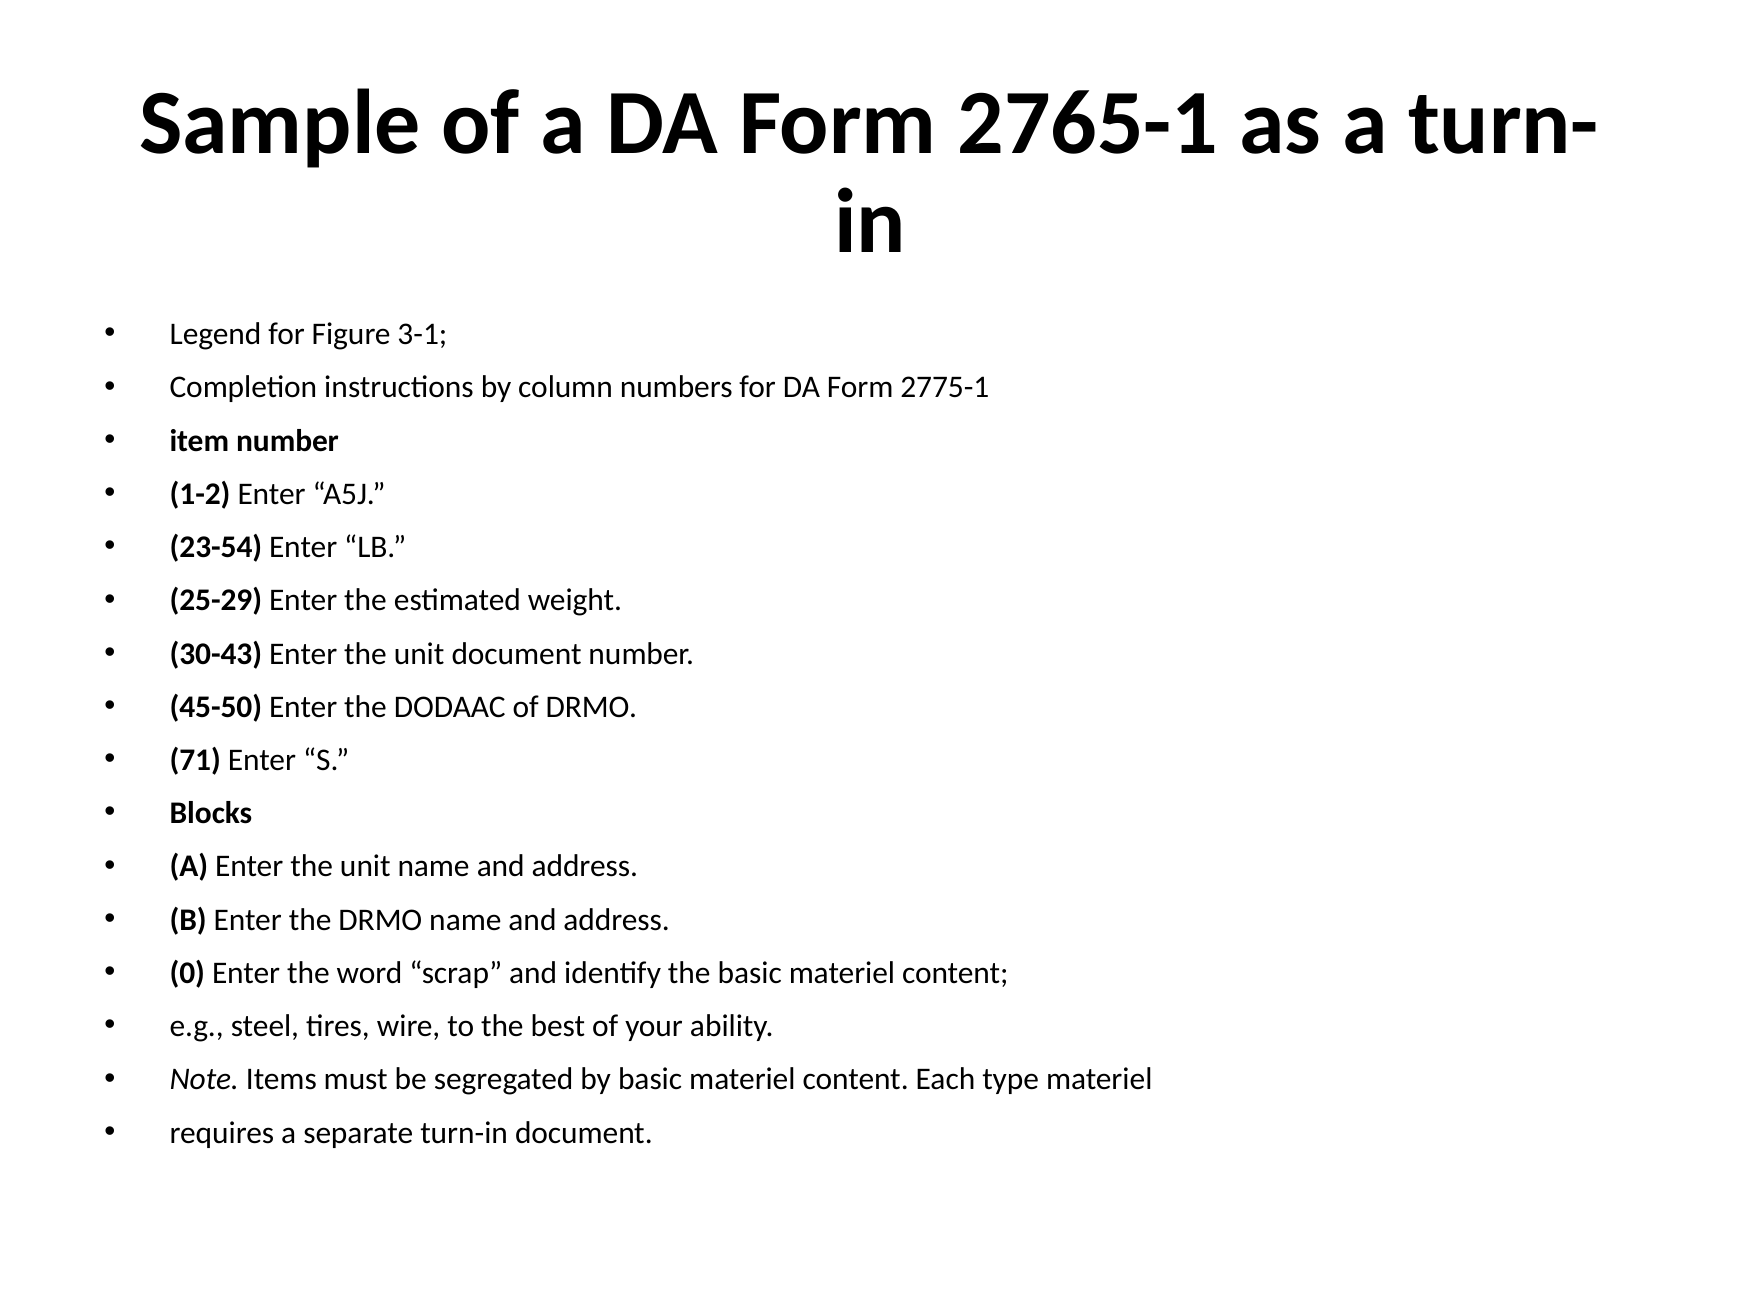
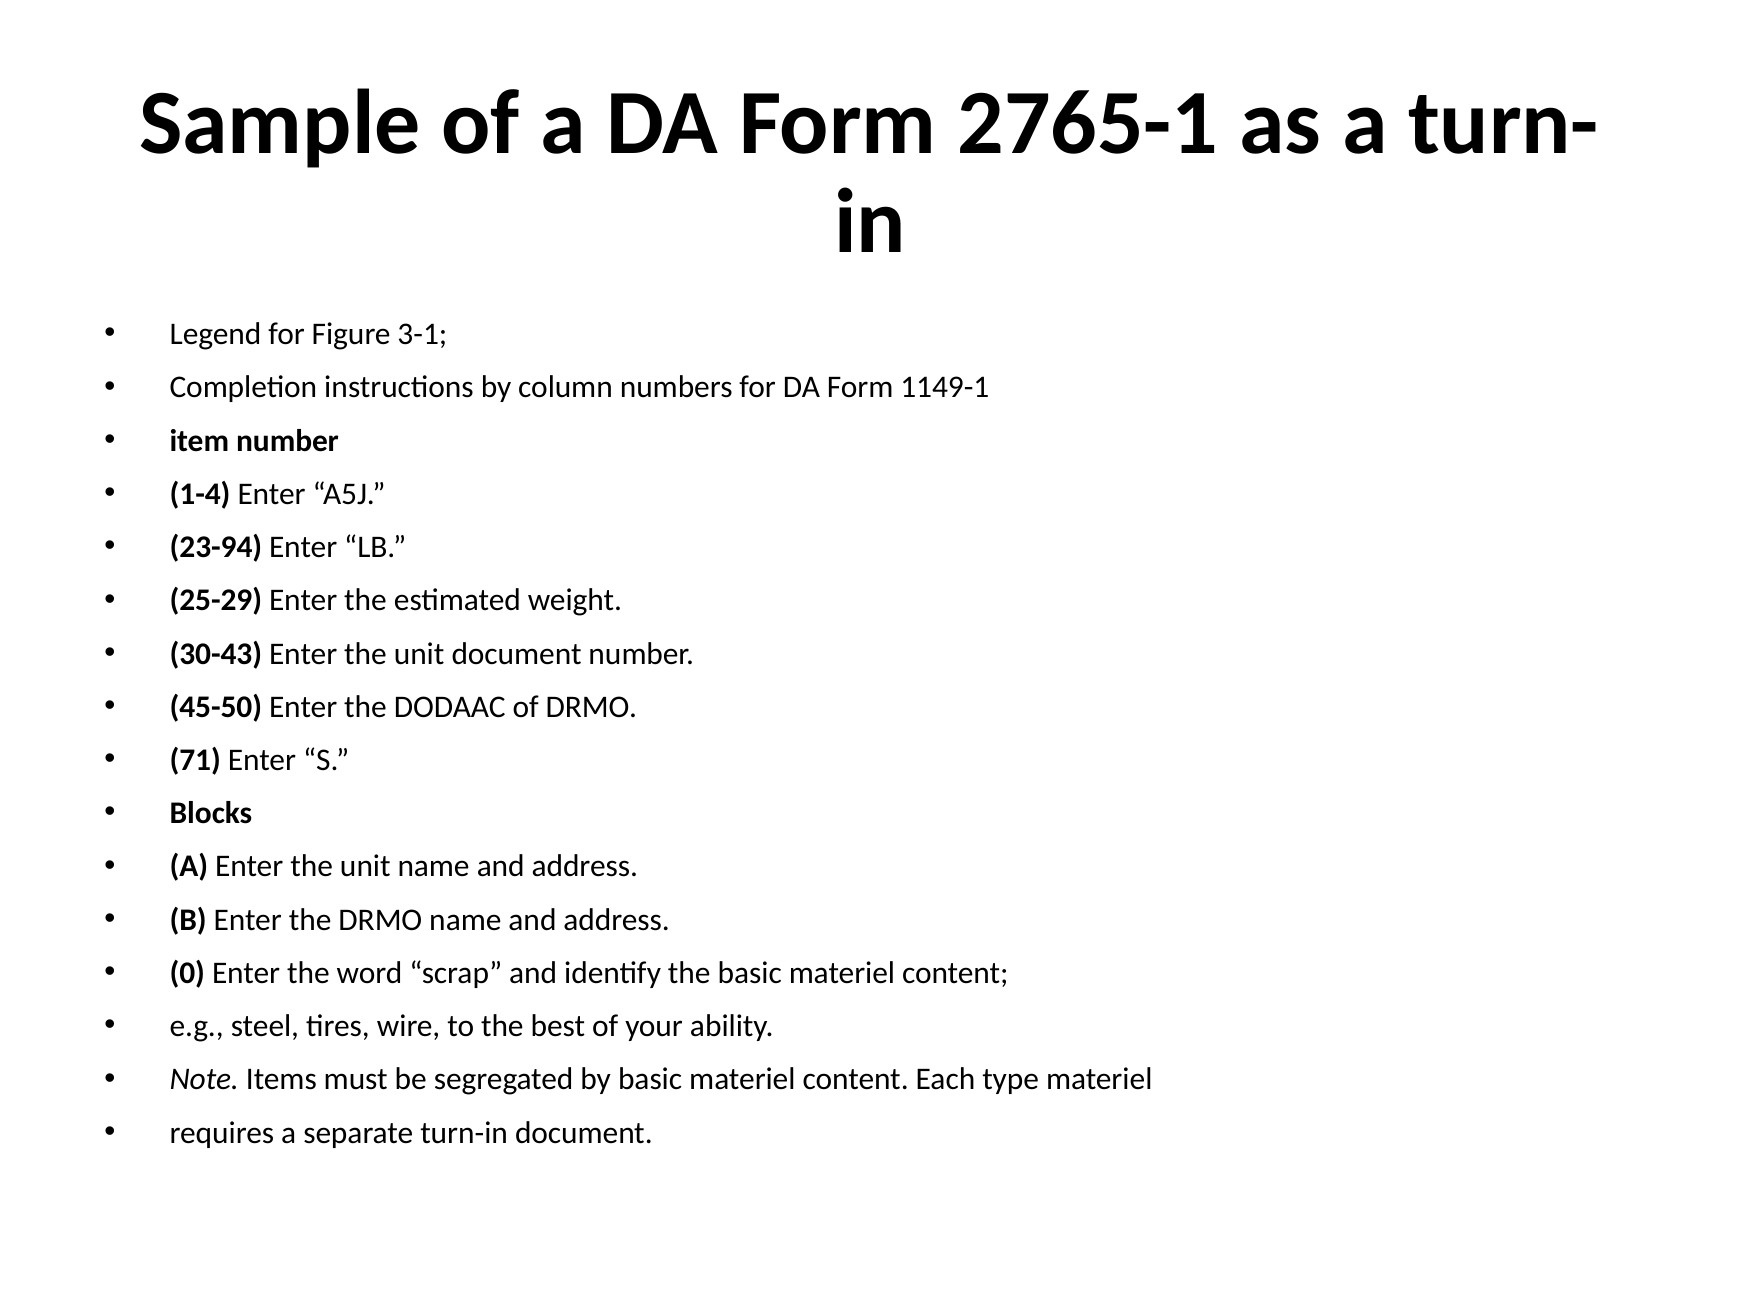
2775-1: 2775-1 -> 1149-1
1-2: 1-2 -> 1-4
23-54: 23-54 -> 23-94
